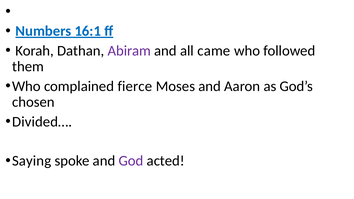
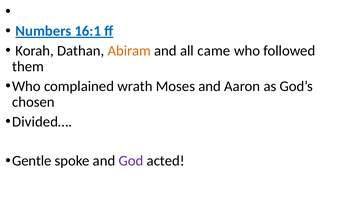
Abiram colour: purple -> orange
fierce: fierce -> wrath
Saying: Saying -> Gentle
